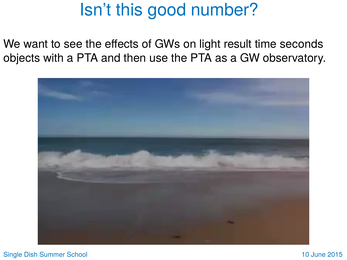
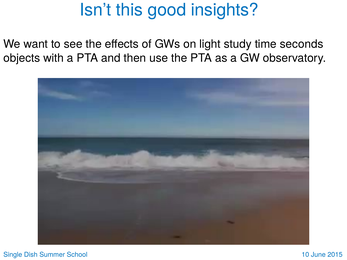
number: number -> insights
result: result -> study
